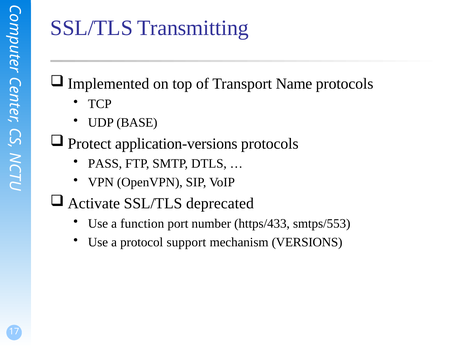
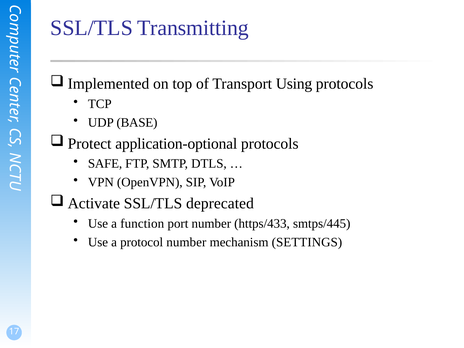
Name: Name -> Using
application-versions: application-versions -> application-optional
PASS: PASS -> SAFE
smtps/553: smtps/553 -> smtps/445
protocol support: support -> number
VERSIONS: VERSIONS -> SETTINGS
